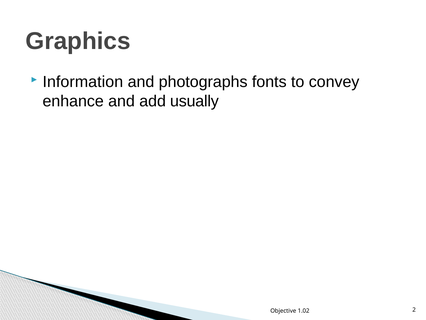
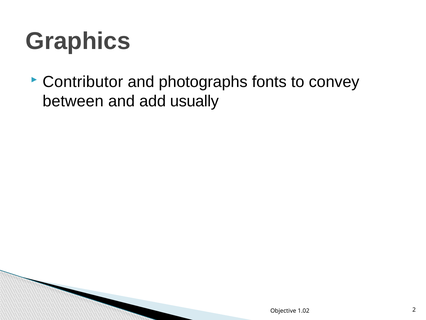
Information: Information -> Contributor
enhance: enhance -> between
